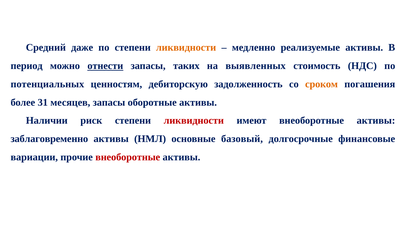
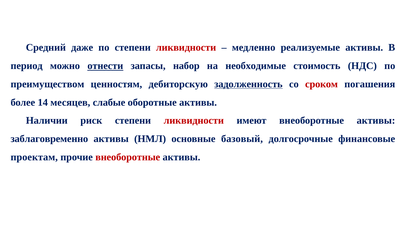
ликвидности at (186, 48) colour: orange -> red
таких: таких -> набор
выявленных: выявленных -> необходимые
потенциальных: потенциальных -> преимуществом
задолженность underline: none -> present
сроком colour: orange -> red
31: 31 -> 14
месяцев запасы: запасы -> слабые
вариации: вариации -> проектам
